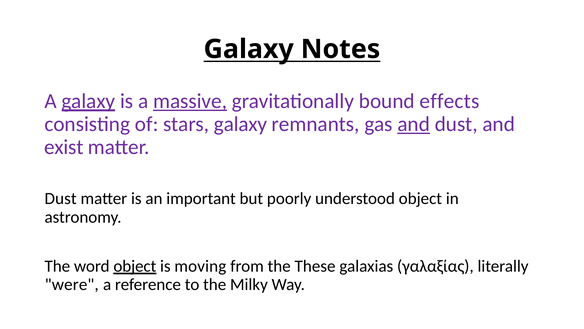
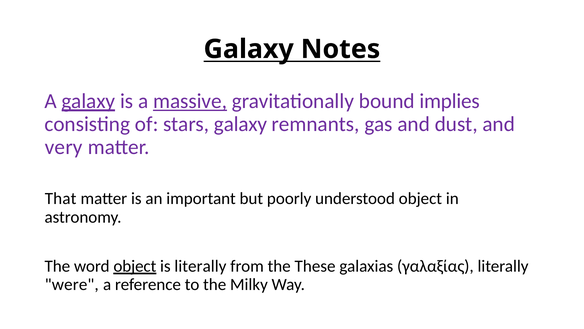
effects: effects -> implies
and at (414, 124) underline: present -> none
exist: exist -> very
Dust at (61, 198): Dust -> That
is moving: moving -> literally
